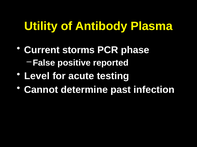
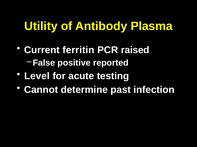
storms: storms -> ferritin
phase: phase -> raised
